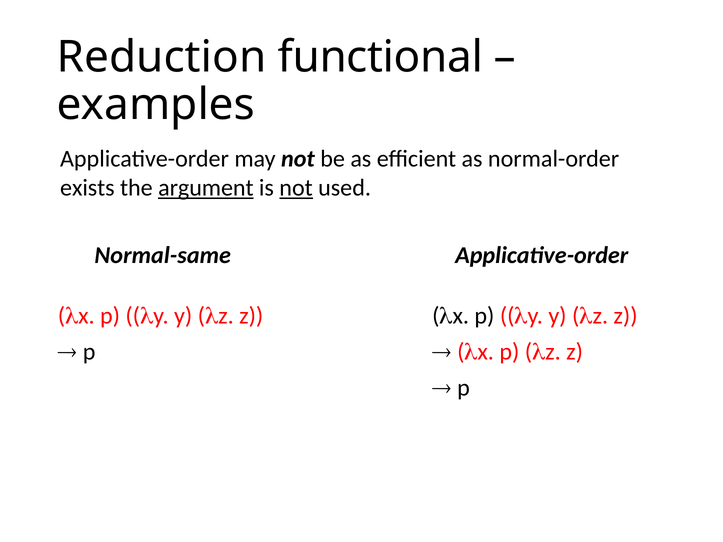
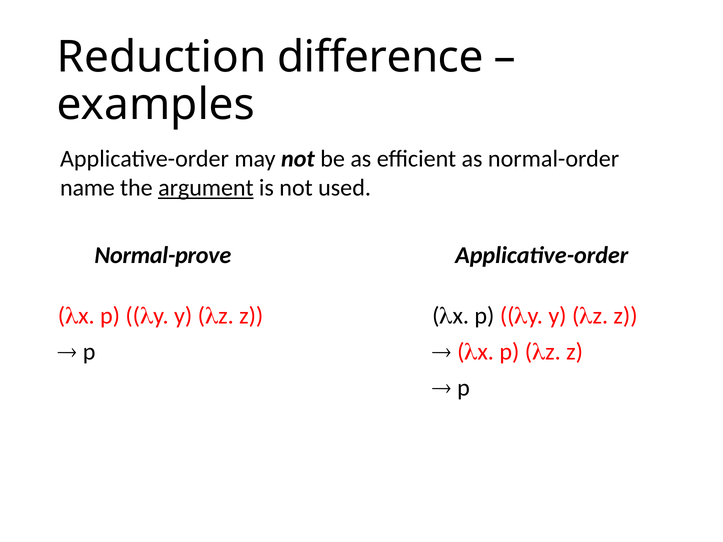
functional: functional -> difference
exists: exists -> name
not at (296, 188) underline: present -> none
Normal-same: Normal-same -> Normal-prove
